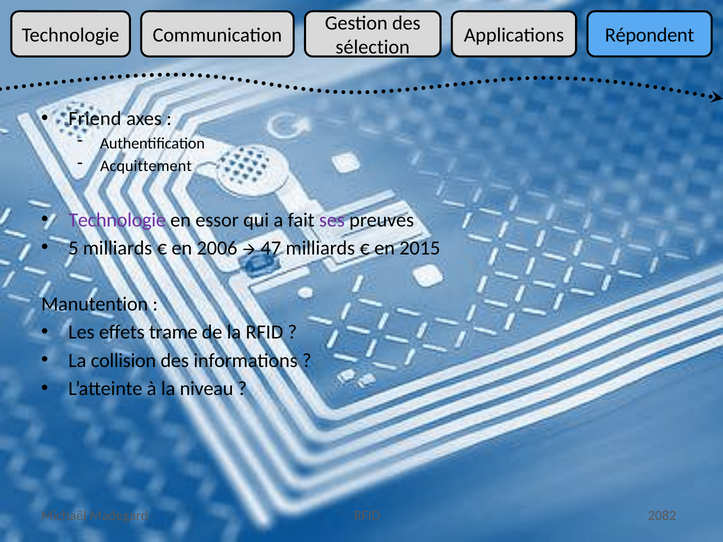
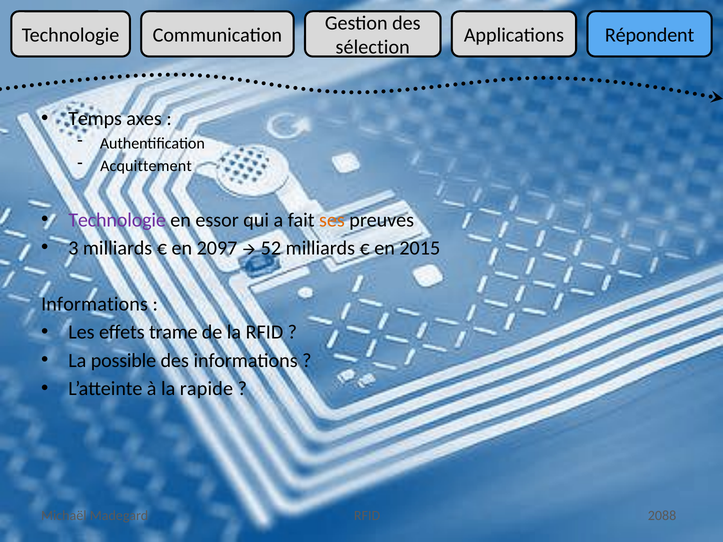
Friend: Friend -> Temps
ses colour: purple -> orange
5: 5 -> 3
2006: 2006 -> 2097
47: 47 -> 52
Manutention at (95, 304): Manutention -> Informations
collision: collision -> possible
niveau: niveau -> rapide
2082: 2082 -> 2088
